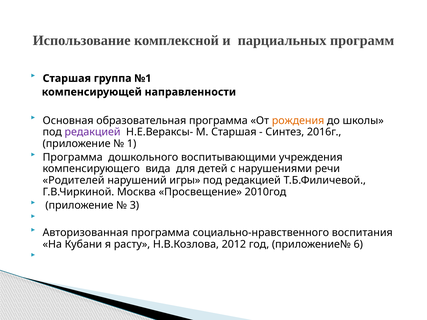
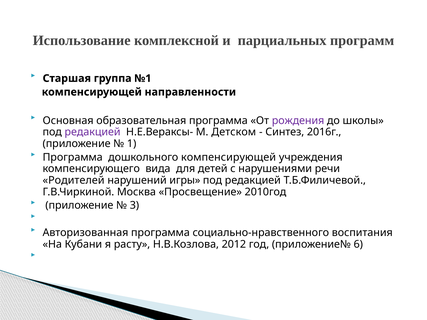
рождения colour: orange -> purple
М Старшая: Старшая -> Детском
дошкольного воспитывающими: воспитывающими -> компенсирующей
